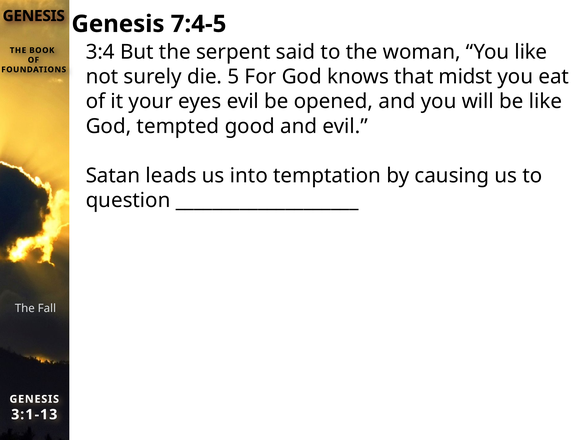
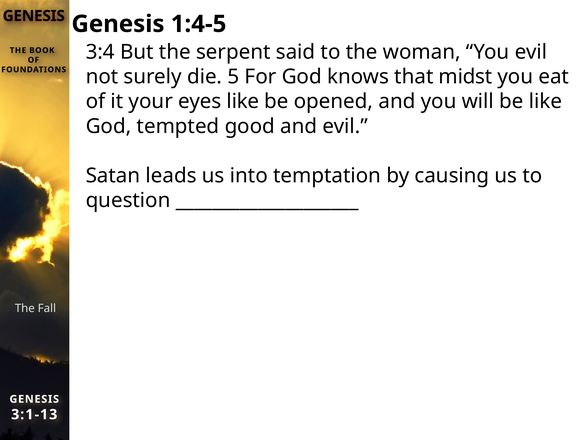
7:4-5: 7:4-5 -> 1:4-5
You like: like -> evil
eyes evil: evil -> like
